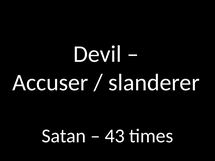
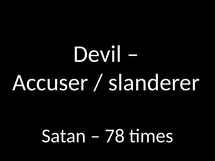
43: 43 -> 78
